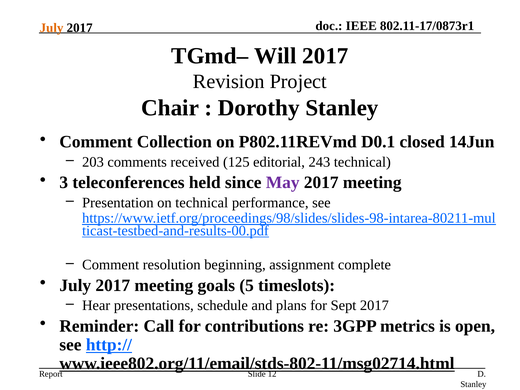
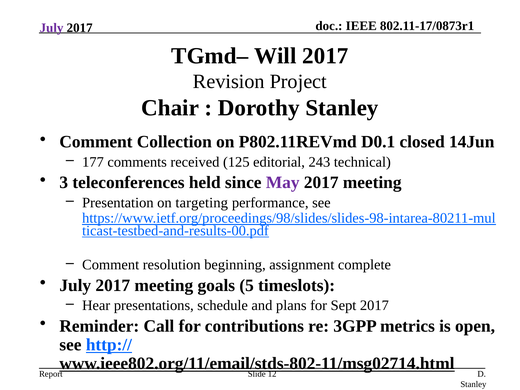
July at (52, 28) colour: orange -> purple
203: 203 -> 177
on technical: technical -> targeting
